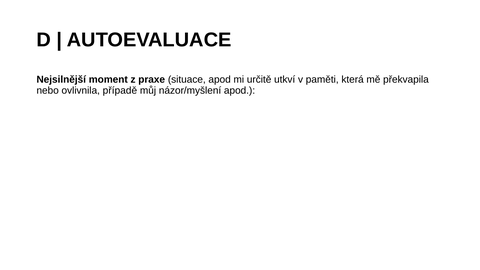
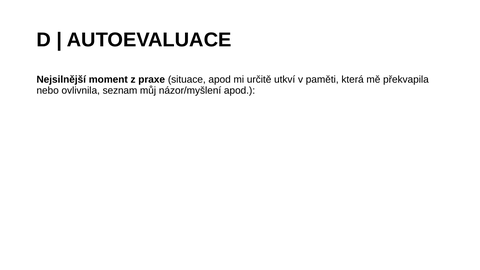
případě: případě -> seznam
